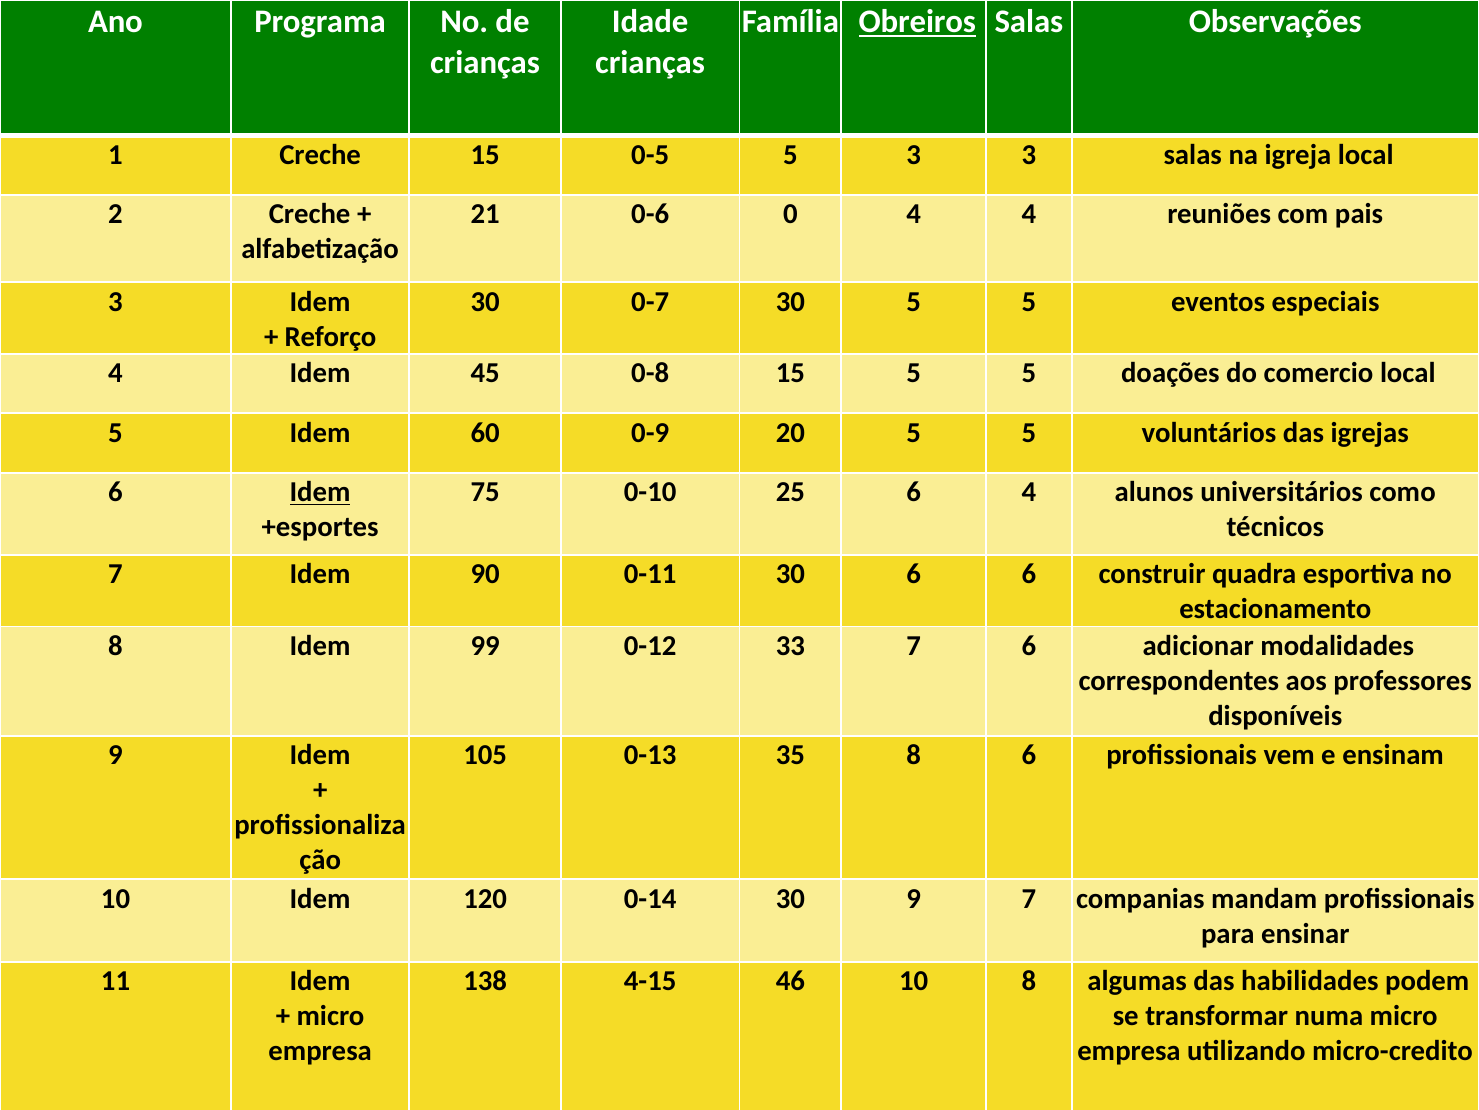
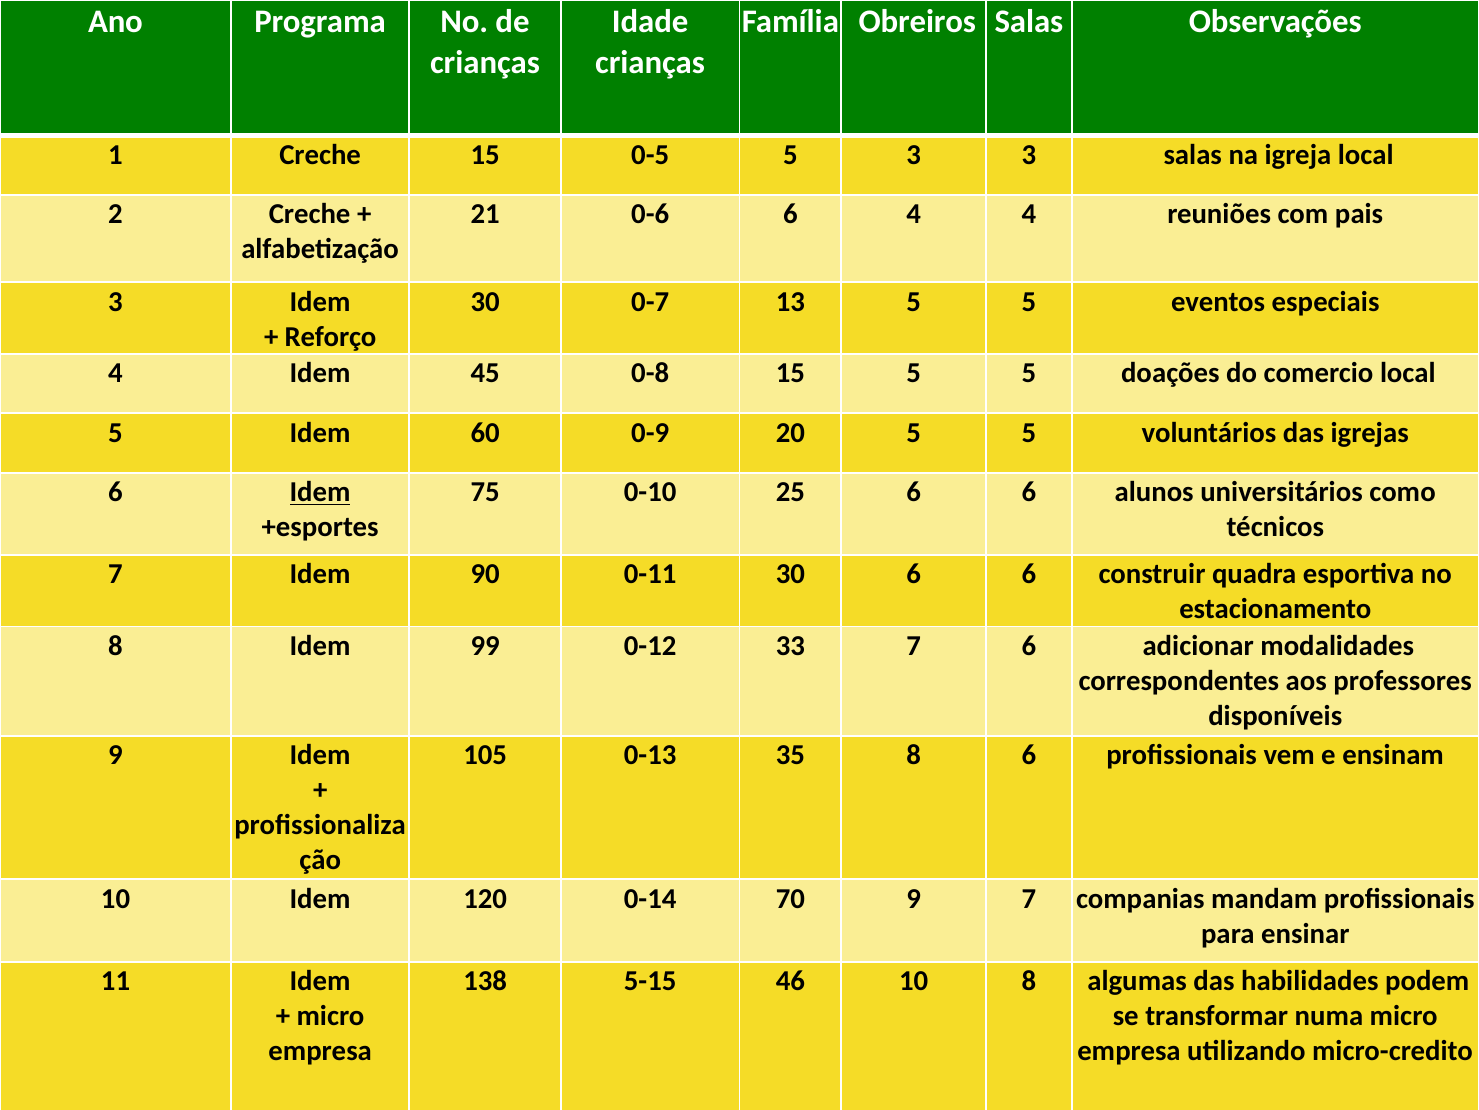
Obreiros underline: present -> none
0-6 0: 0 -> 6
0-7 30: 30 -> 13
25 6 4: 4 -> 6
0-14 30: 30 -> 70
4-15: 4-15 -> 5-15
